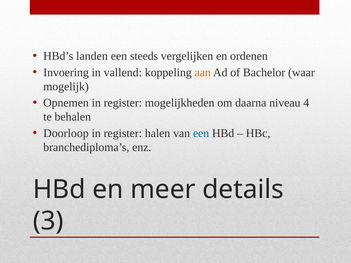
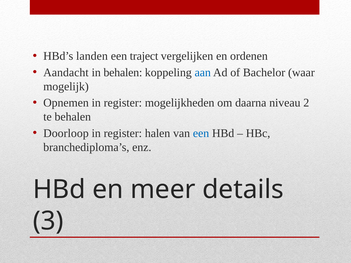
steeds: steeds -> traject
Invoering: Invoering -> Aandacht
in vallend: vallend -> behalen
aan colour: orange -> blue
4: 4 -> 2
